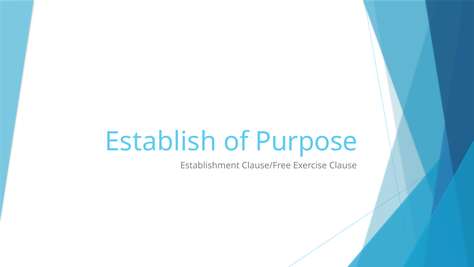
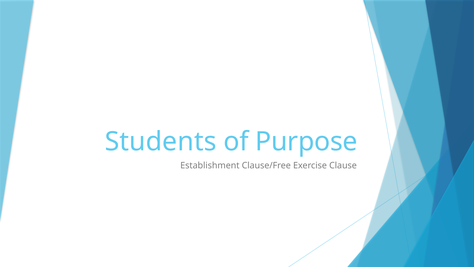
Establish: Establish -> Students
